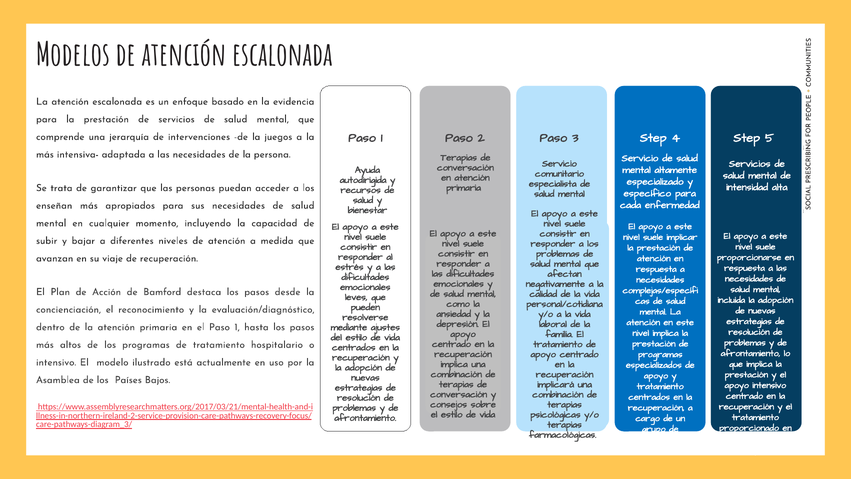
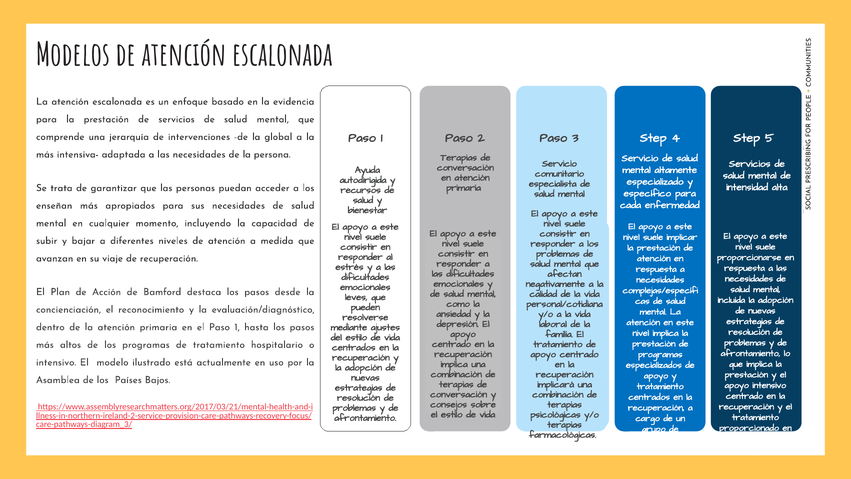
juegos: juegos -> global
